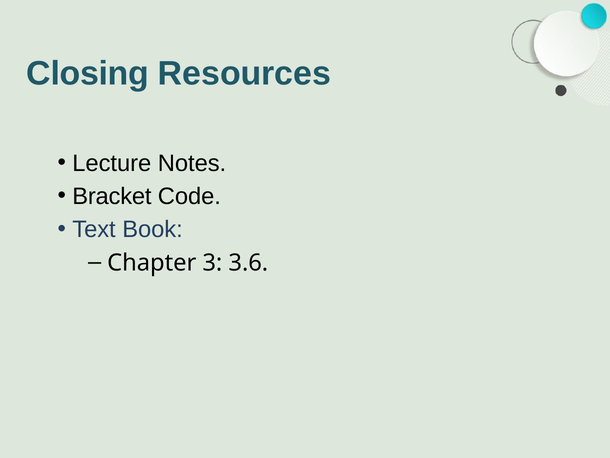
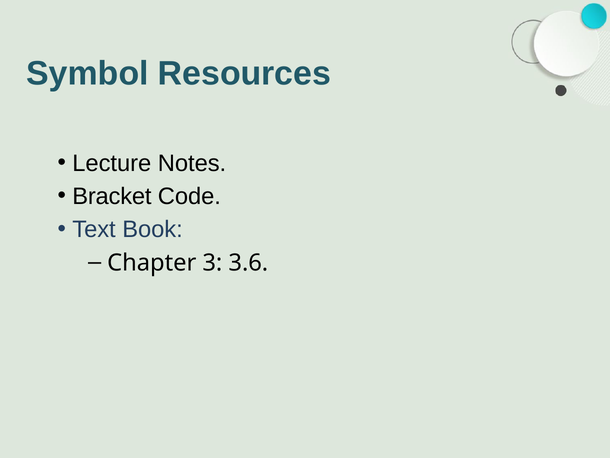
Closing: Closing -> Symbol
